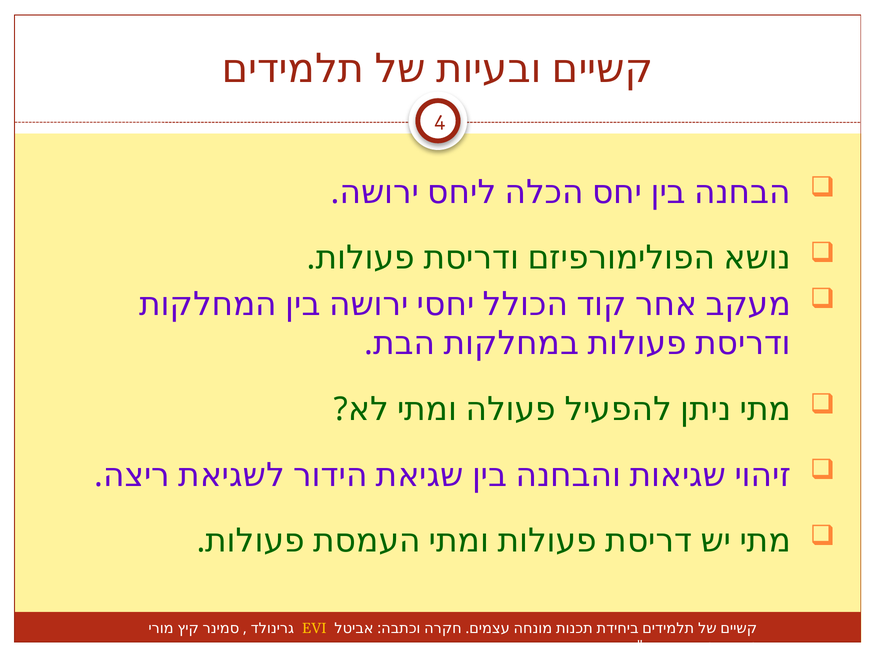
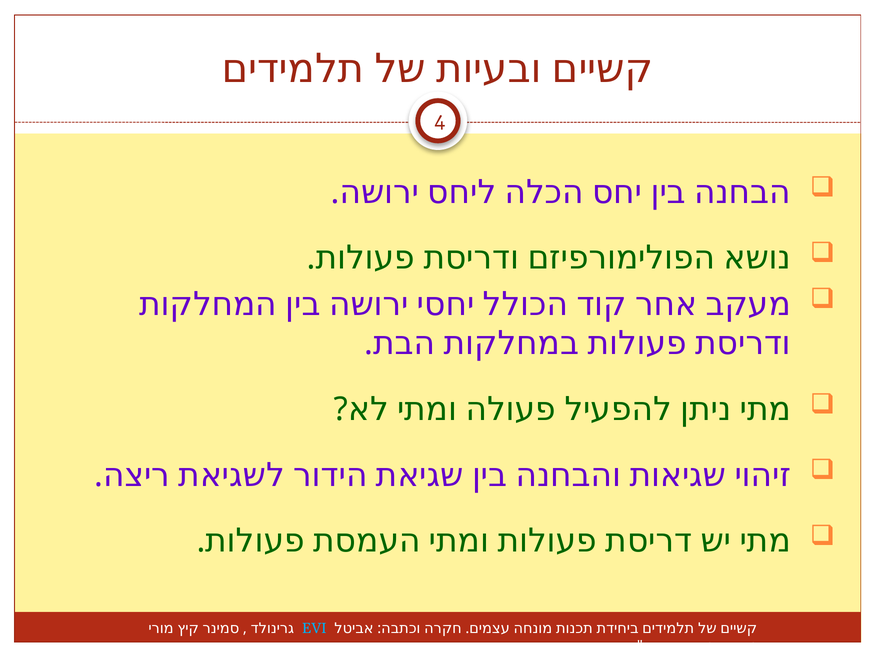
EVI colour: yellow -> light blue
